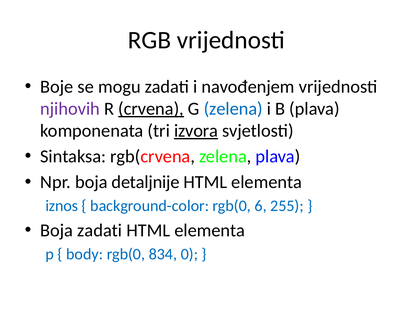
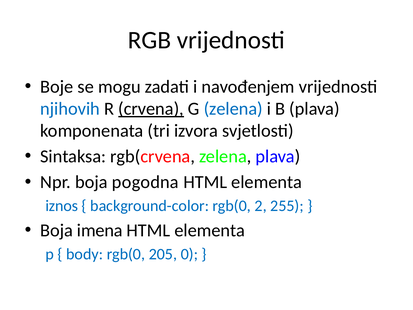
njihovih colour: purple -> blue
izvora underline: present -> none
detaljnije: detaljnije -> pogodna
6: 6 -> 2
Boja zadati: zadati -> imena
834: 834 -> 205
